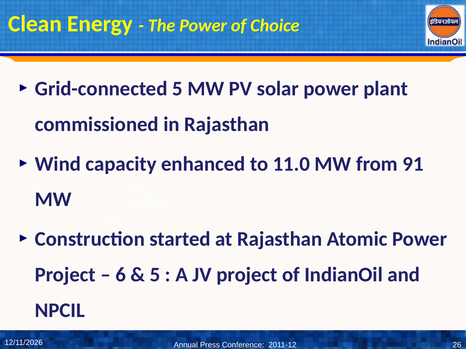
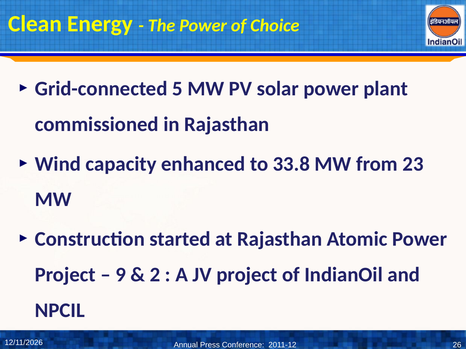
11.0: 11.0 -> 33.8
91: 91 -> 23
6: 6 -> 9
5 at (155, 275): 5 -> 2
